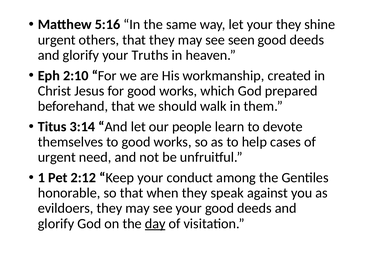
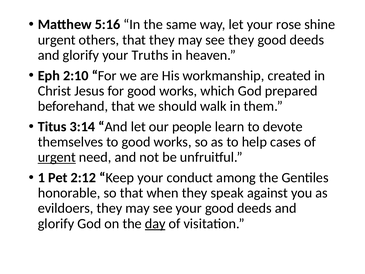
your they: they -> rose
see seen: seen -> they
urgent at (57, 157) underline: none -> present
